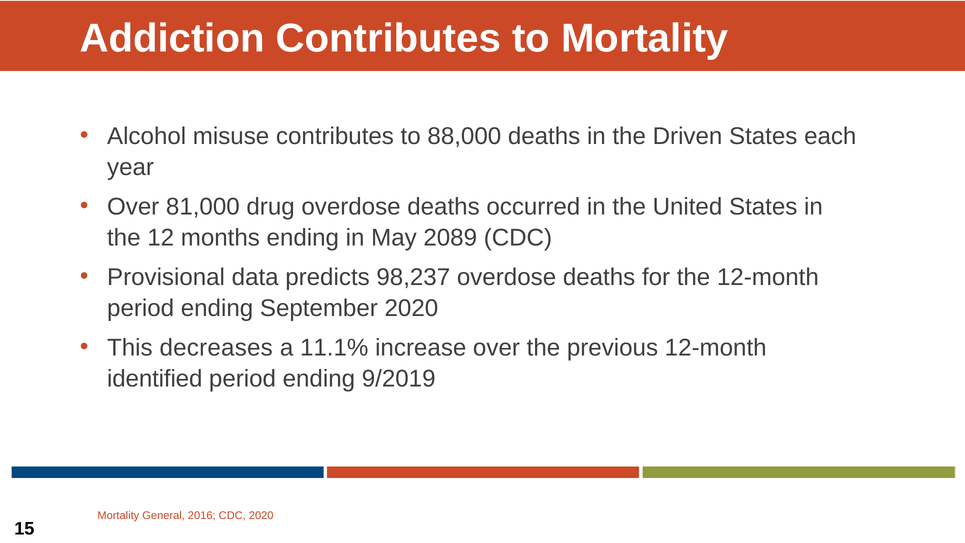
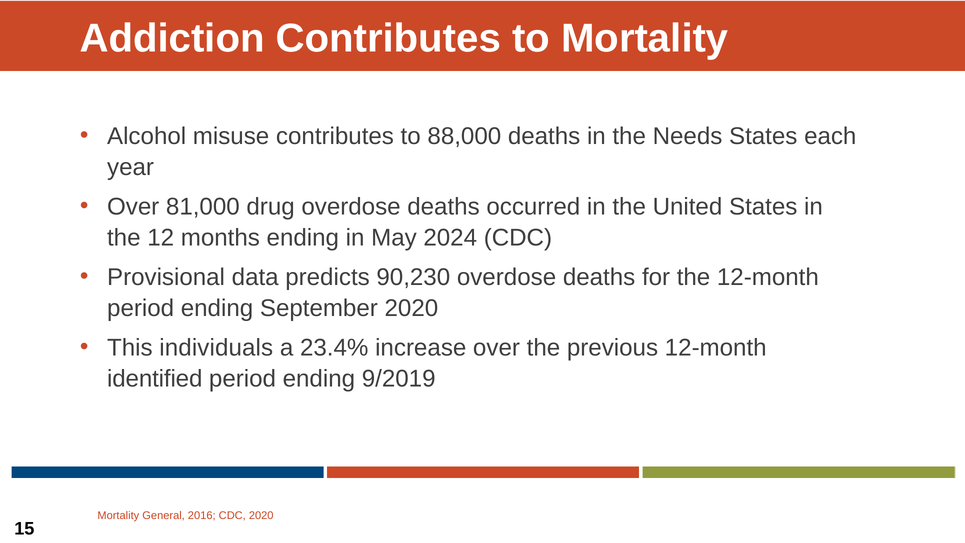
Driven: Driven -> Needs
2089: 2089 -> 2024
98,237: 98,237 -> 90,230
decreases: decreases -> individuals
11.1%: 11.1% -> 23.4%
